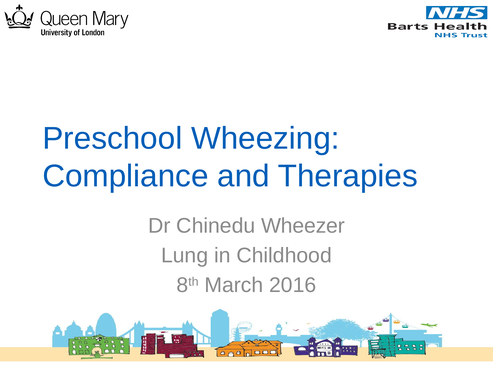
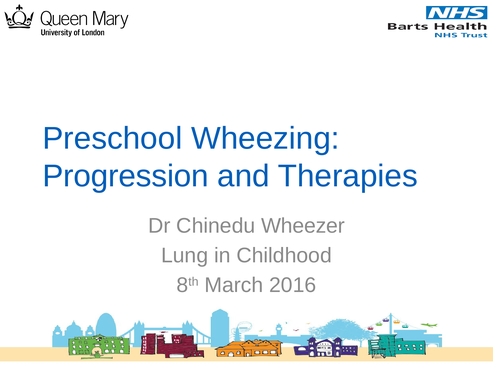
Compliance: Compliance -> Progression
